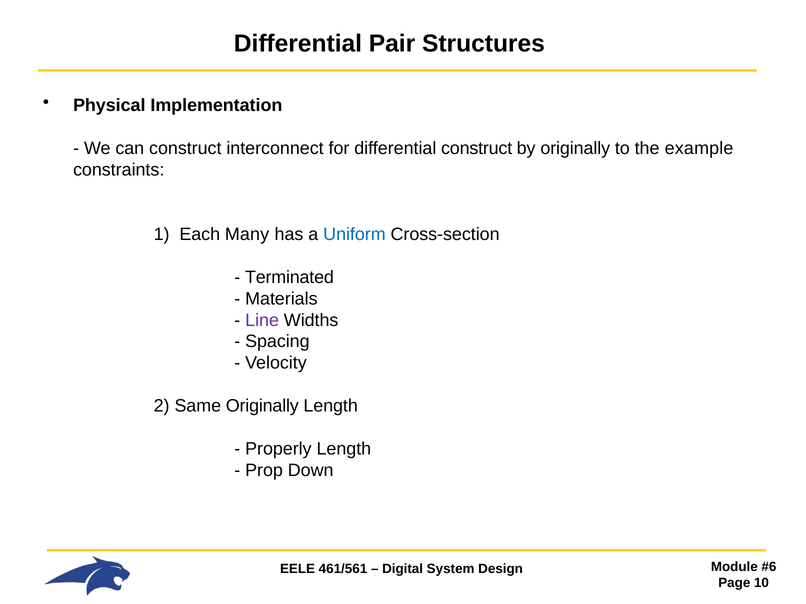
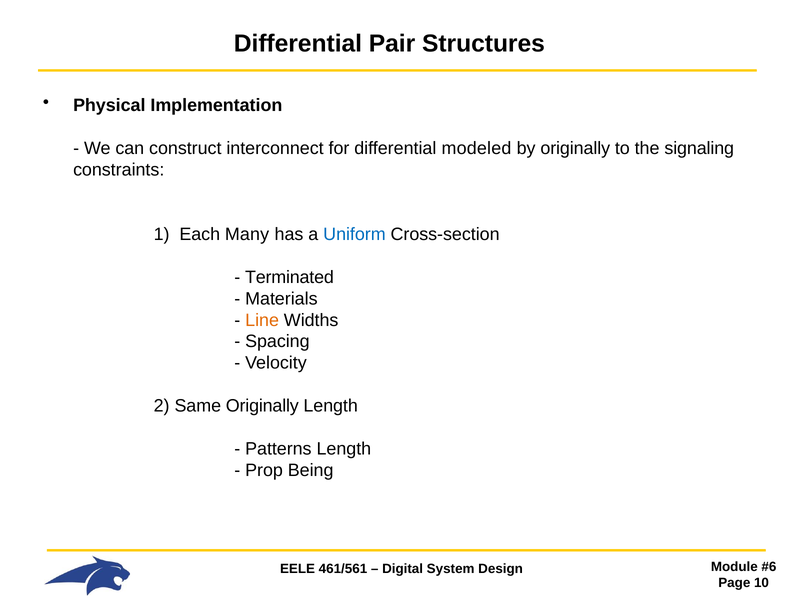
differential construct: construct -> modeled
example: example -> signaling
Line colour: purple -> orange
Properly: Properly -> Patterns
Down: Down -> Being
